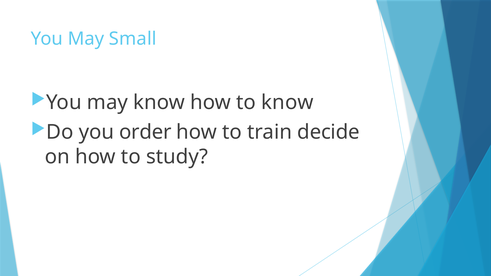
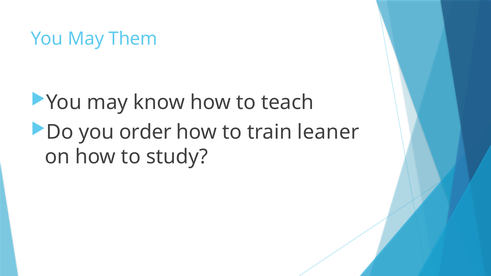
Small: Small -> Them
to know: know -> teach
decide: decide -> leaner
